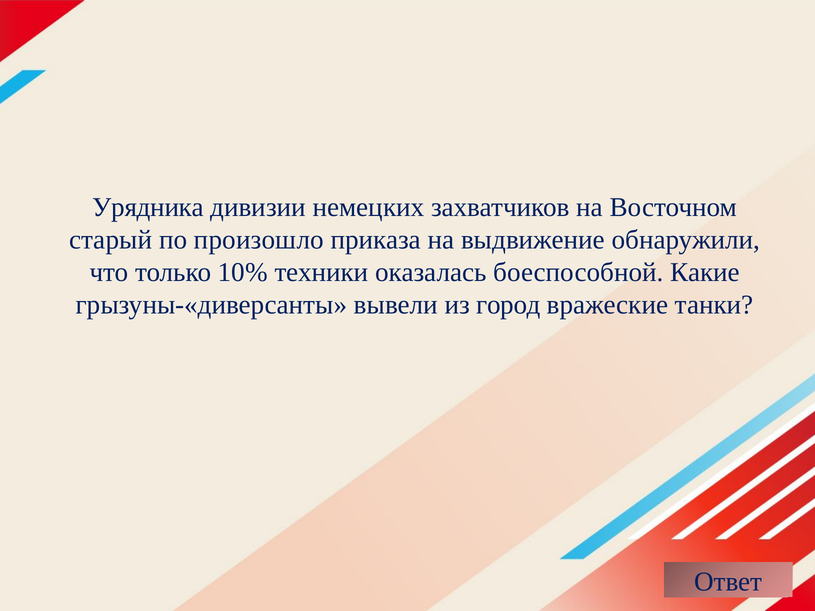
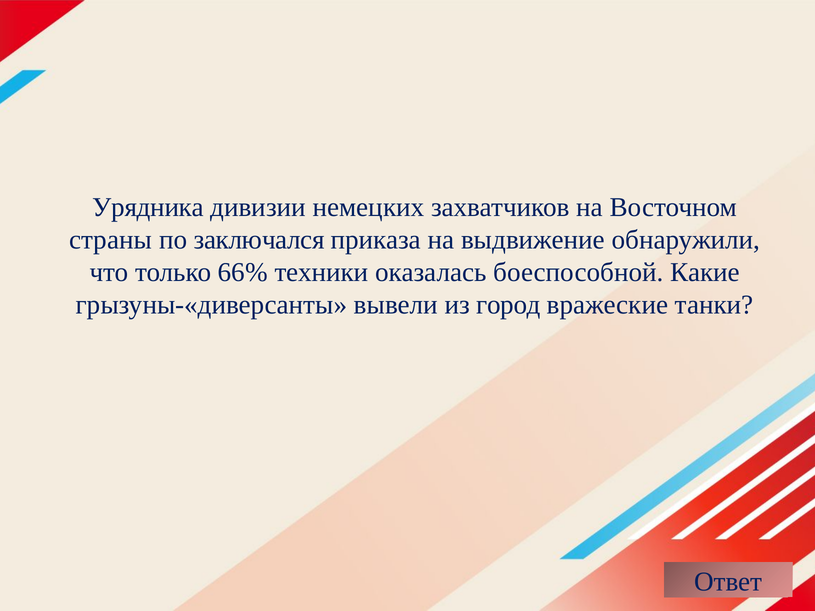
старый: старый -> страны
произошло: произошло -> заключался
10%: 10% -> 66%
